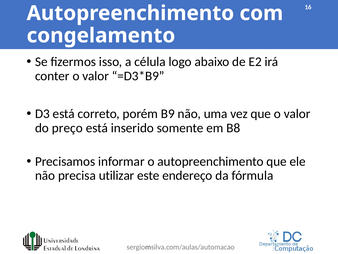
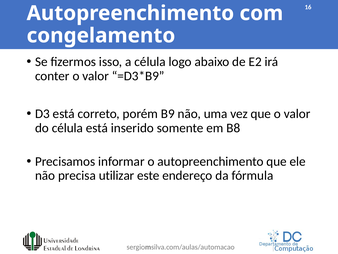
do preço: preço -> célula
